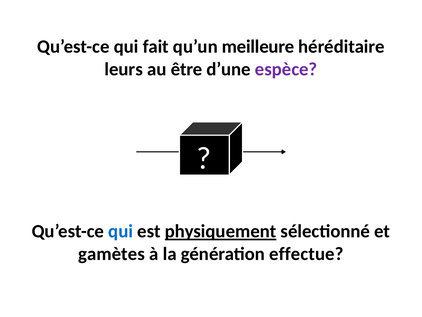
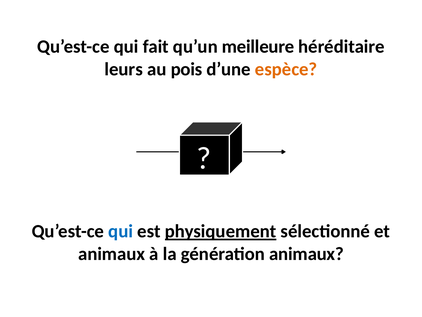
être: être -> pois
espèce colour: purple -> orange
gamètes at (111, 254): gamètes -> animaux
génération effectue: effectue -> animaux
